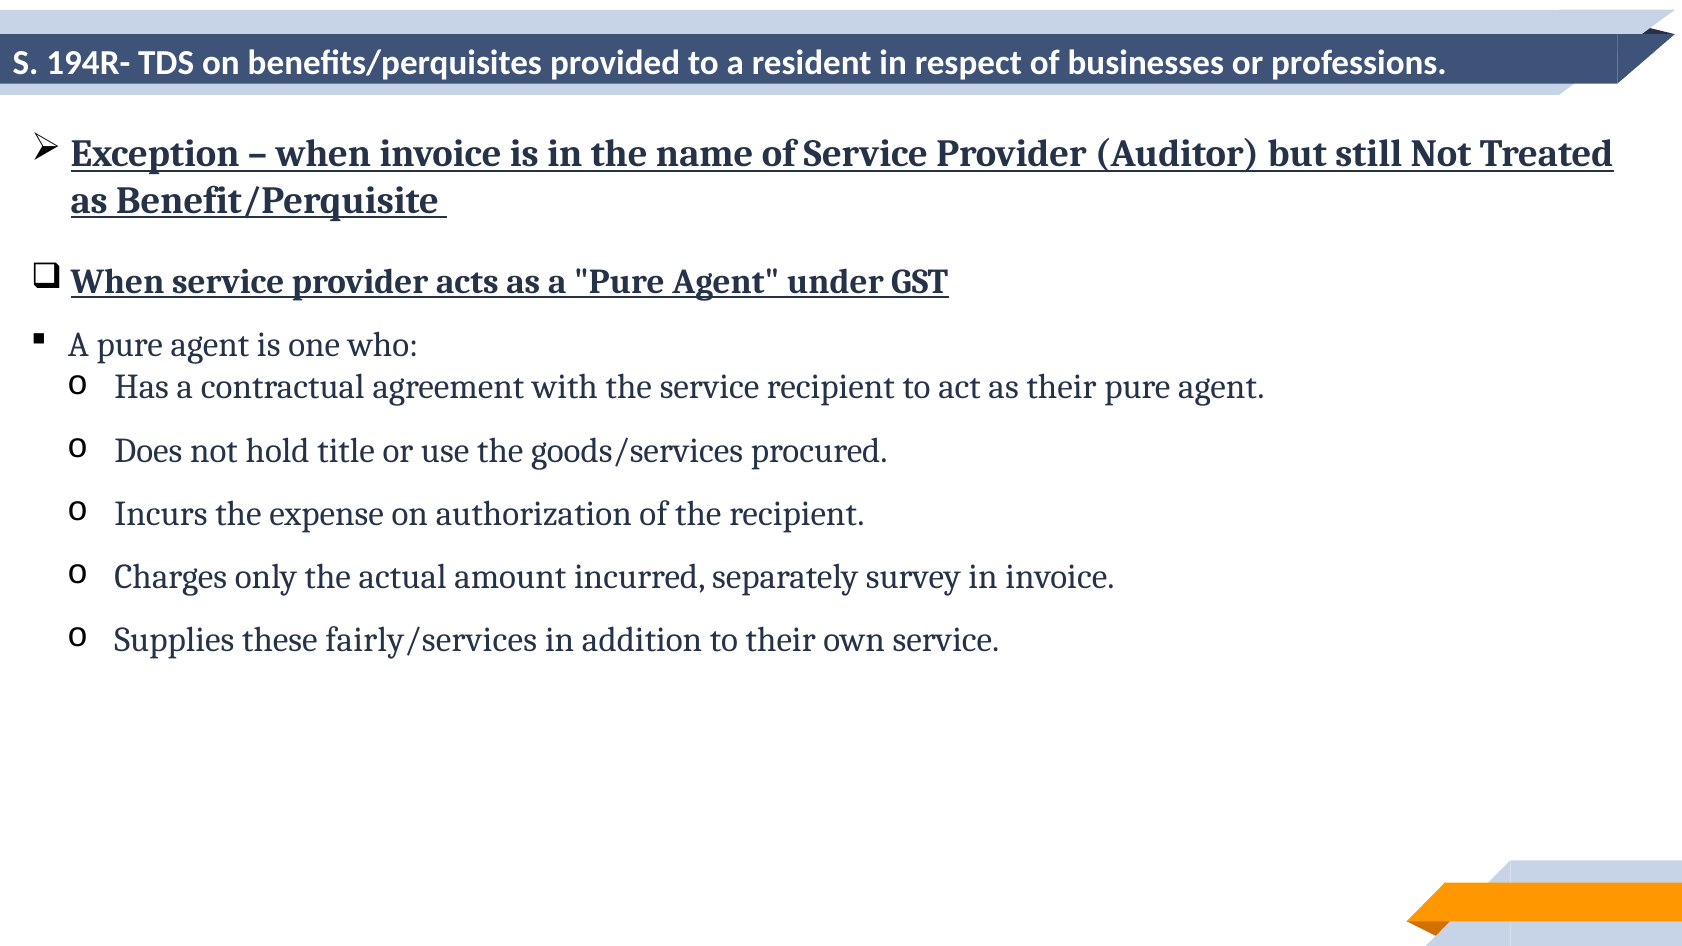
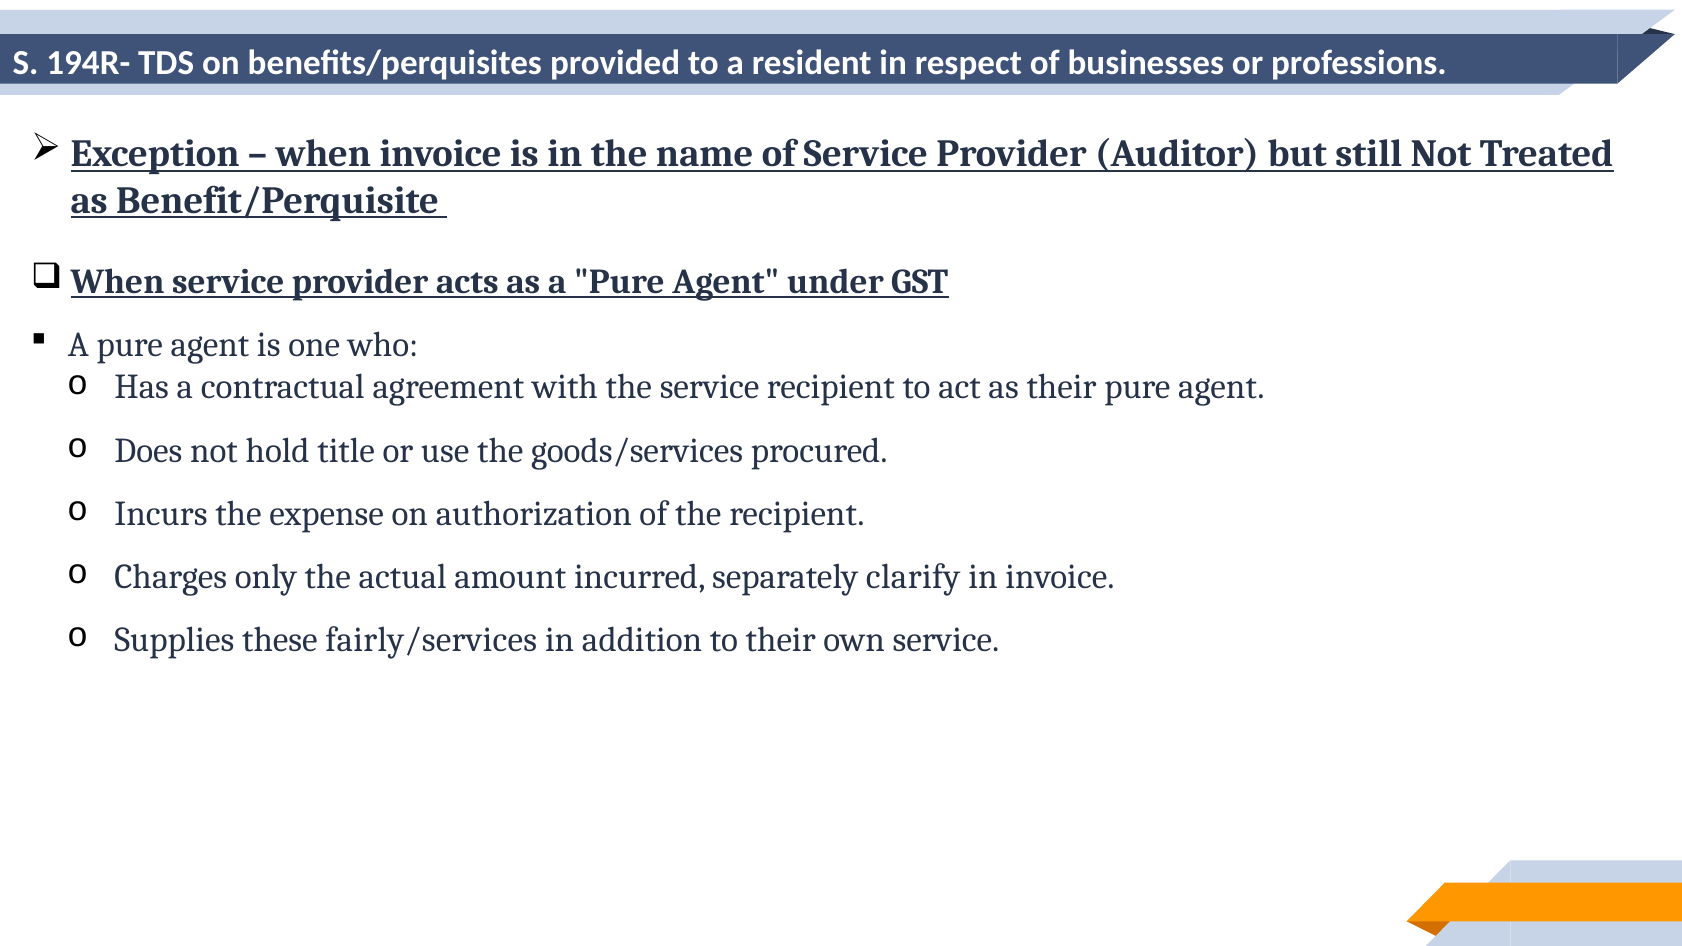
survey: survey -> clarify
